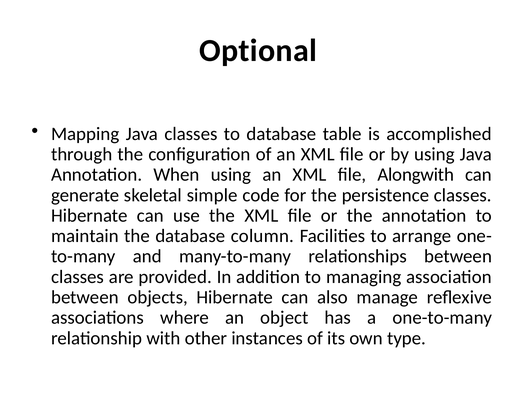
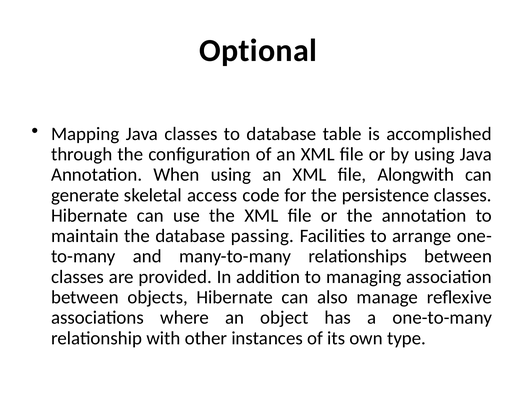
simple: simple -> access
column: column -> passing
